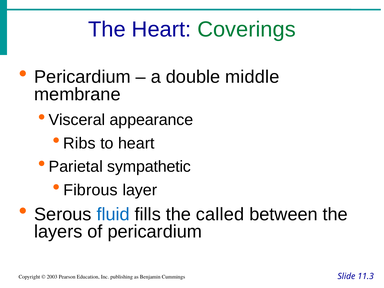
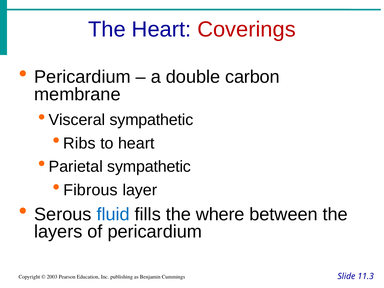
Coverings colour: green -> red
middle: middle -> carbon
Visceral appearance: appearance -> sympathetic
called: called -> where
